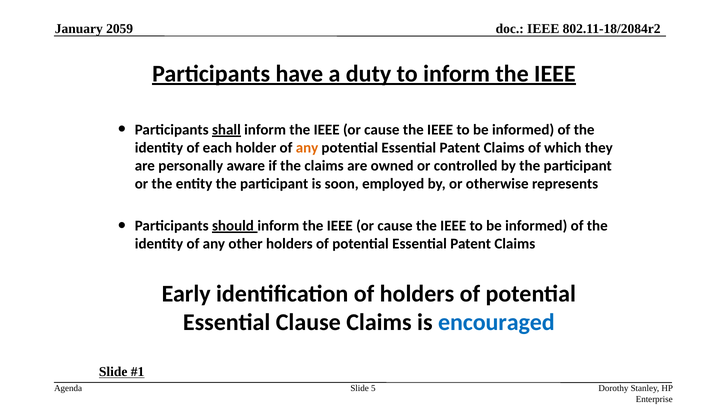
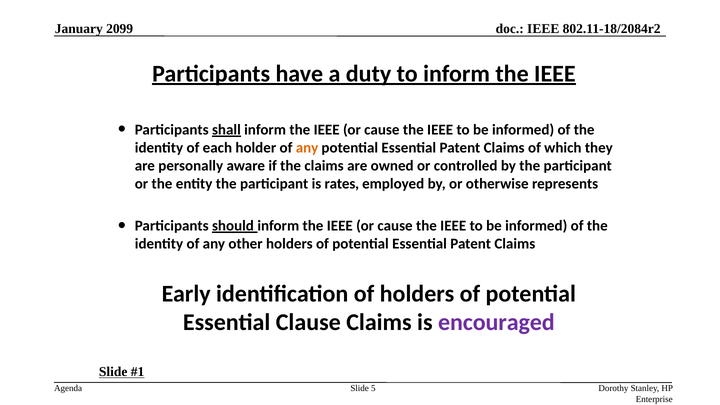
2059: 2059 -> 2099
soon: soon -> rates
encouraged colour: blue -> purple
